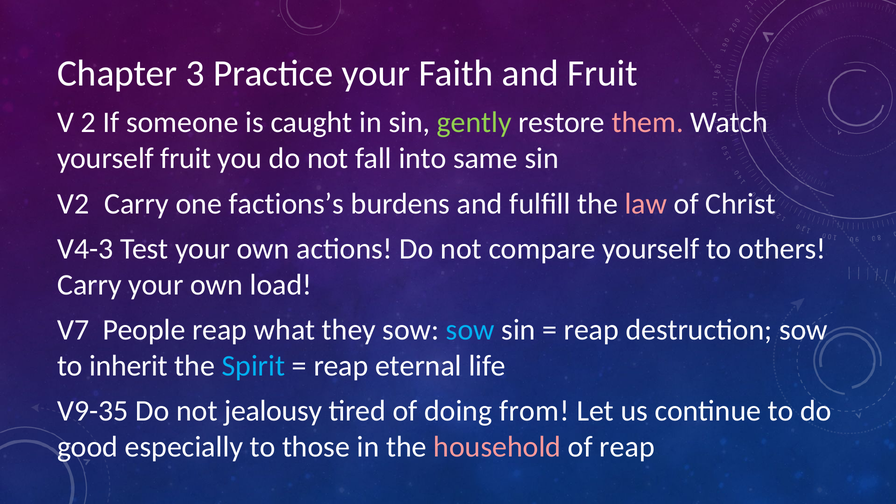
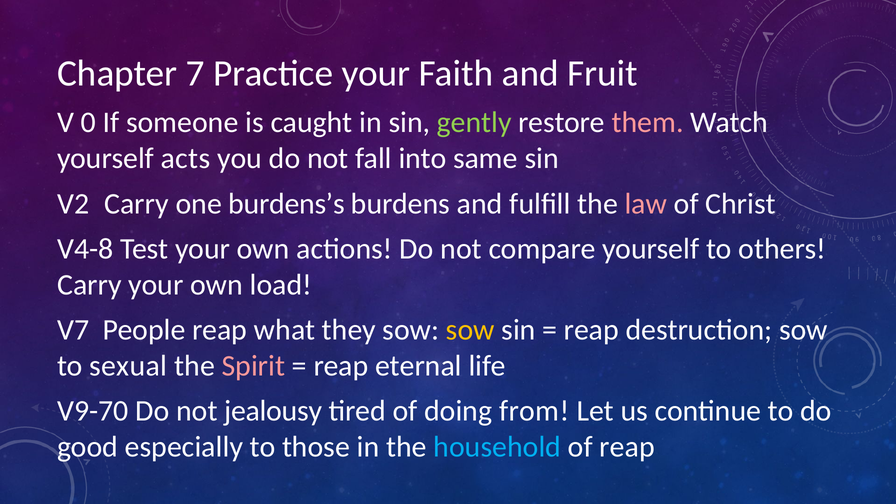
3: 3 -> 7
2: 2 -> 0
yourself fruit: fruit -> acts
factions’s: factions’s -> burdens’s
V4-3: V4-3 -> V4-8
sow at (470, 330) colour: light blue -> yellow
inherit: inherit -> sexual
Spirit colour: light blue -> pink
V9-35: V9-35 -> V9-70
household colour: pink -> light blue
